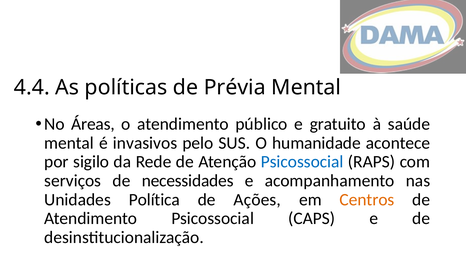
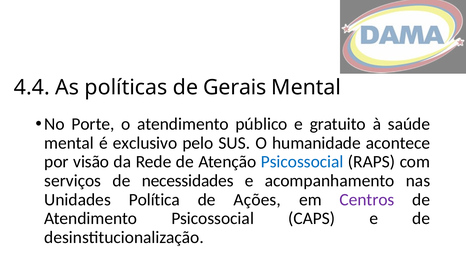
Prévia: Prévia -> Gerais
Áreas: Áreas -> Porte
invasivos: invasivos -> exclusivo
sigilo: sigilo -> visão
Centros colour: orange -> purple
